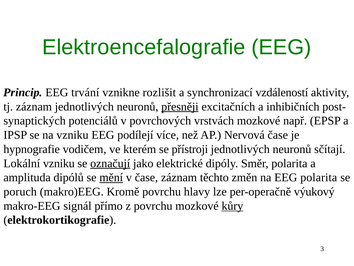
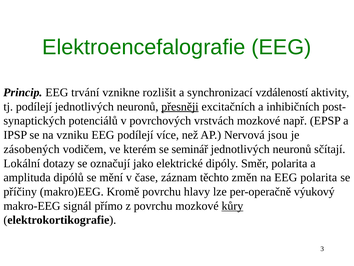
tj záznam: záznam -> podílejí
Nervová čase: čase -> jsou
hypnografie: hypnografie -> zásobených
přístroji: přístroji -> seminář
Lokální vzniku: vzniku -> dotazy
označují underline: present -> none
mění underline: present -> none
poruch: poruch -> příčiny
